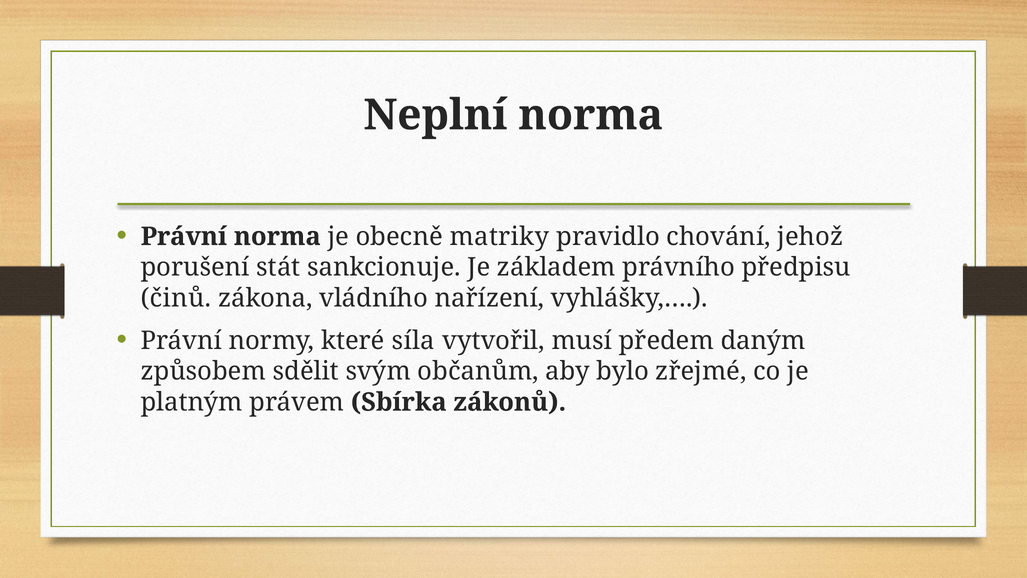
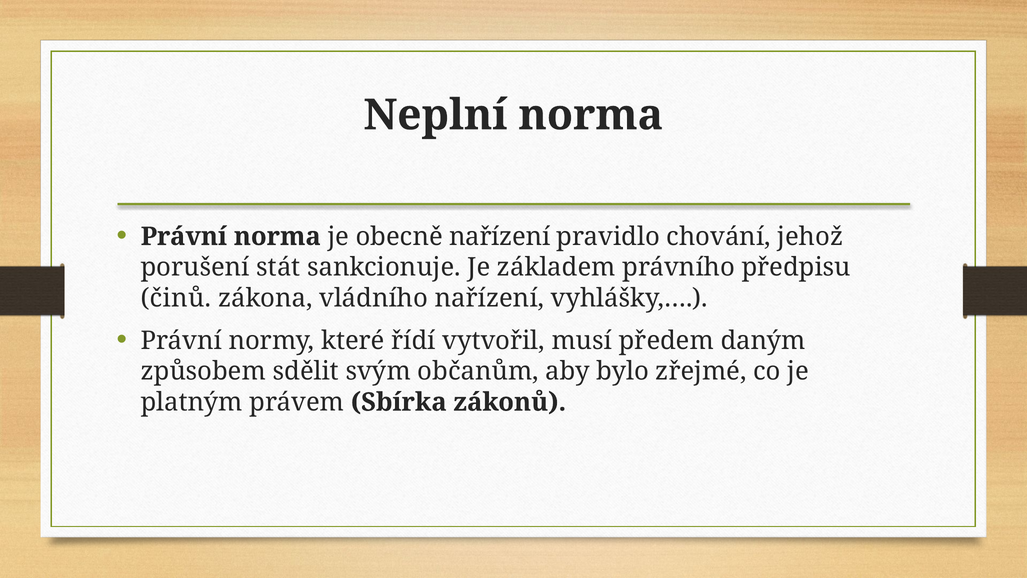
obecně matriky: matriky -> nařízení
síla: síla -> řídí
